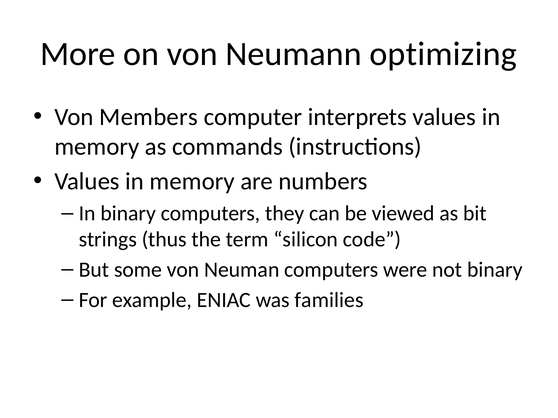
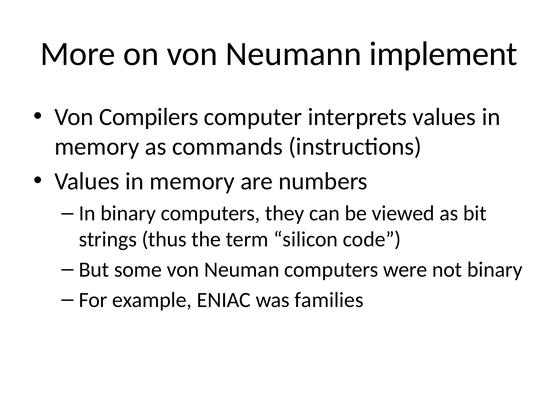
optimizing: optimizing -> implement
Members: Members -> Compilers
